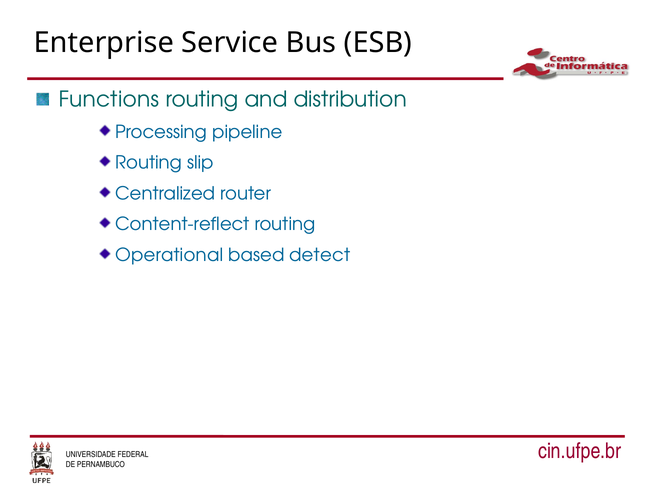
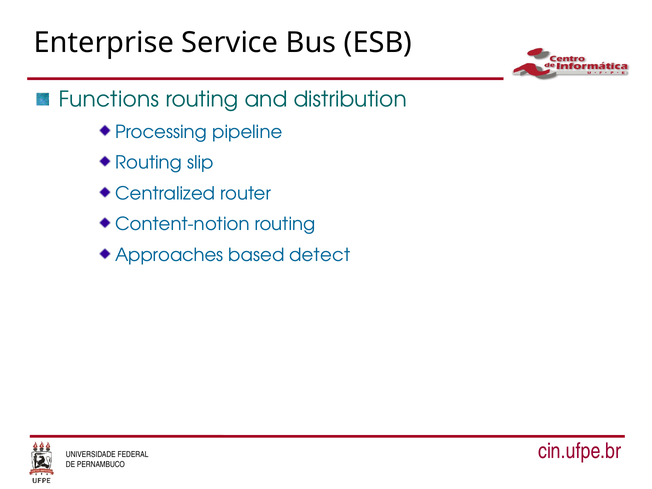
Content-reflect: Content-reflect -> Content-notion
Operational: Operational -> Approaches
